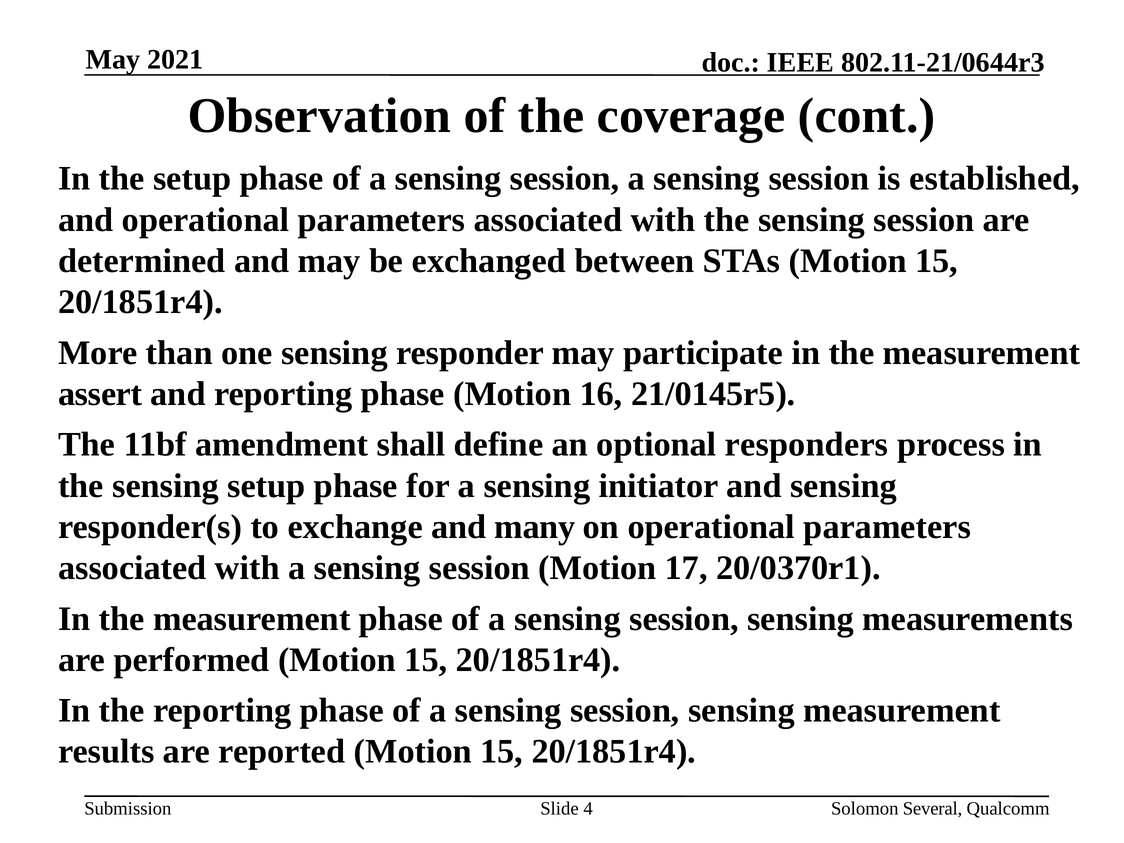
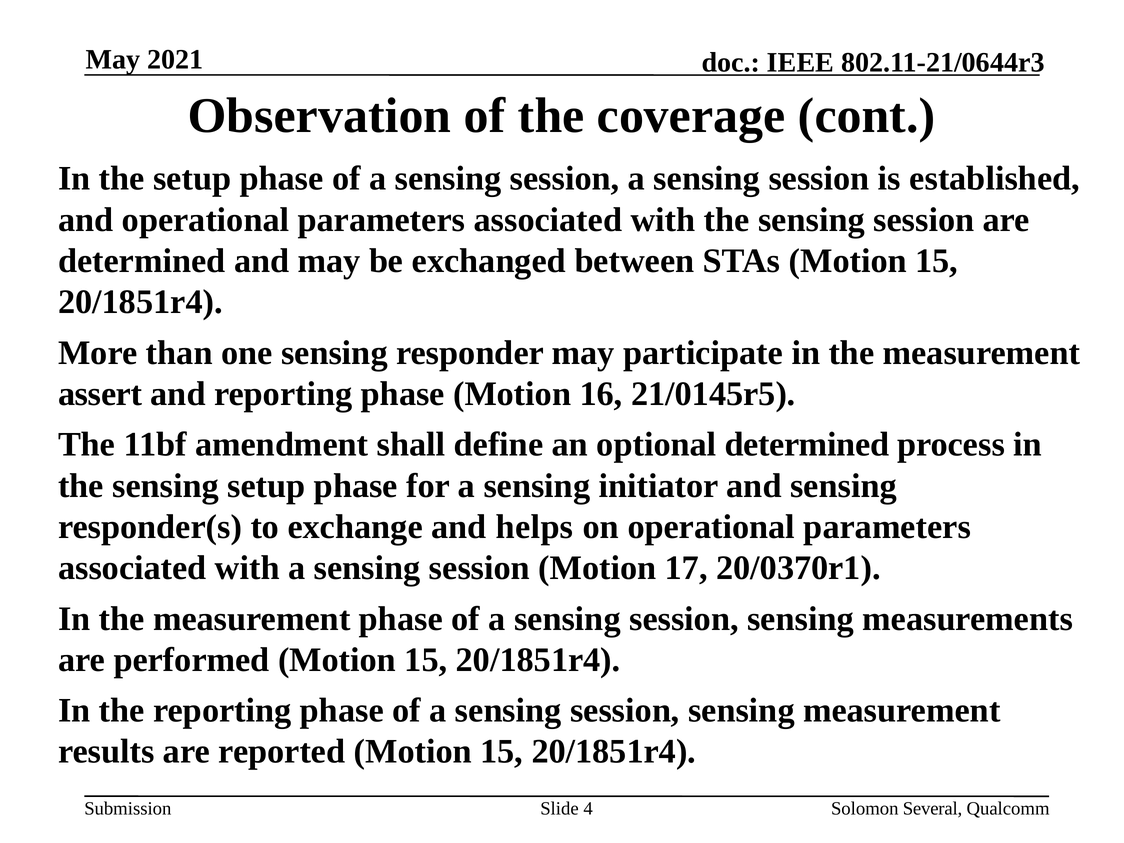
optional responders: responders -> determined
many: many -> helps
